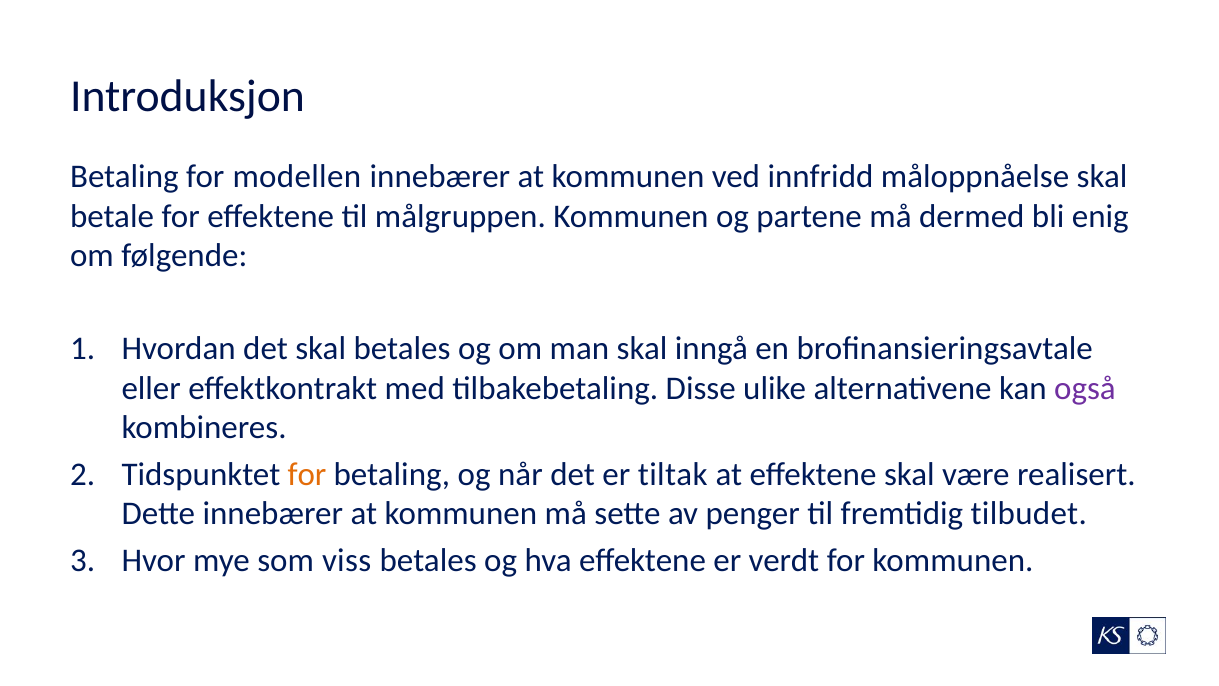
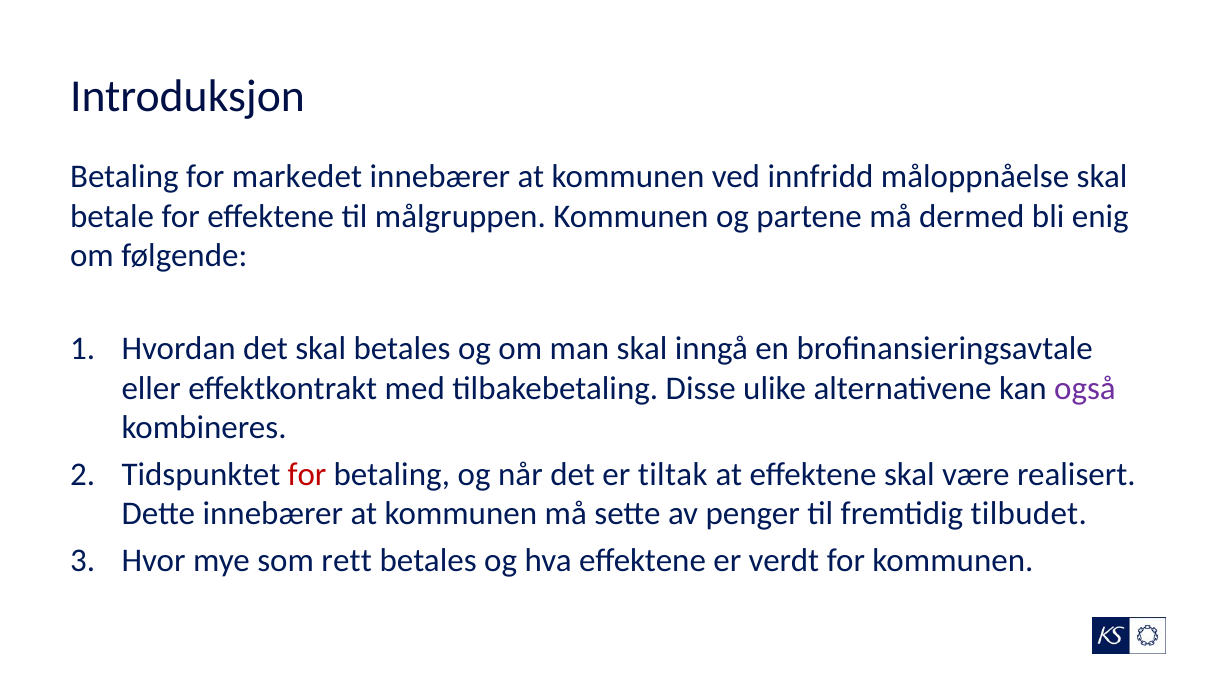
modellen: modellen -> markedet
for at (307, 474) colour: orange -> red
viss: viss -> rett
